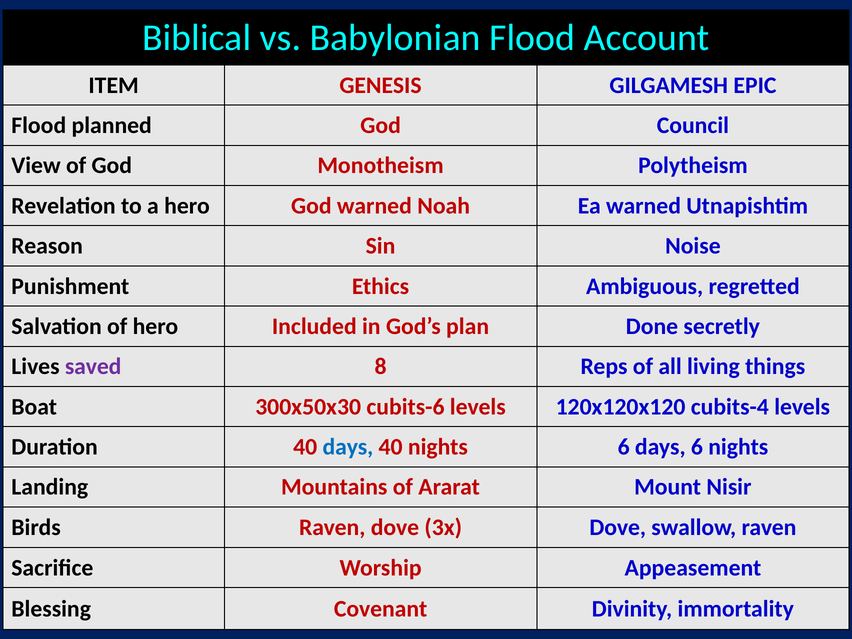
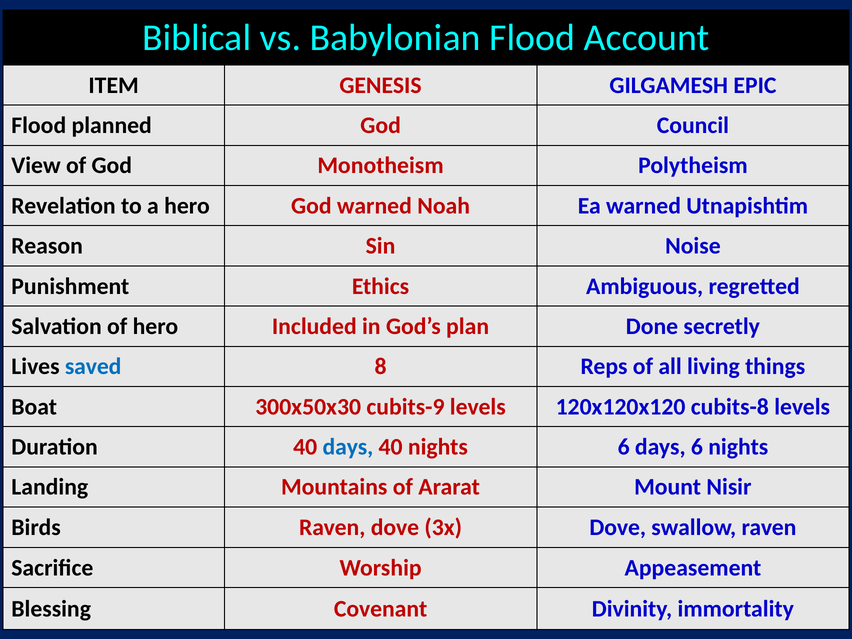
saved colour: purple -> blue
cubits-6: cubits-6 -> cubits-9
cubits-4: cubits-4 -> cubits-8
